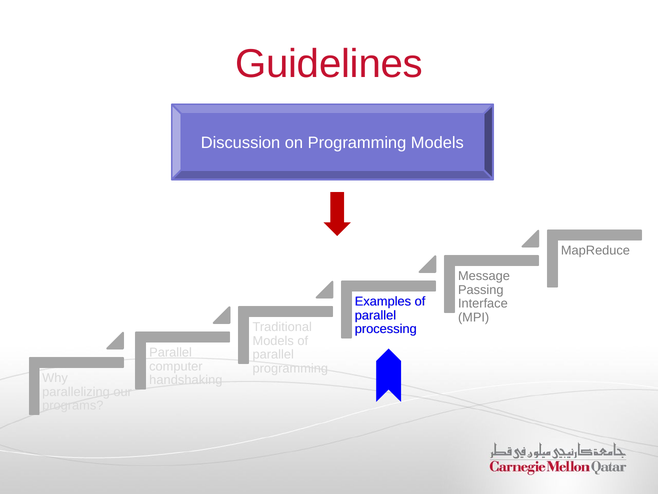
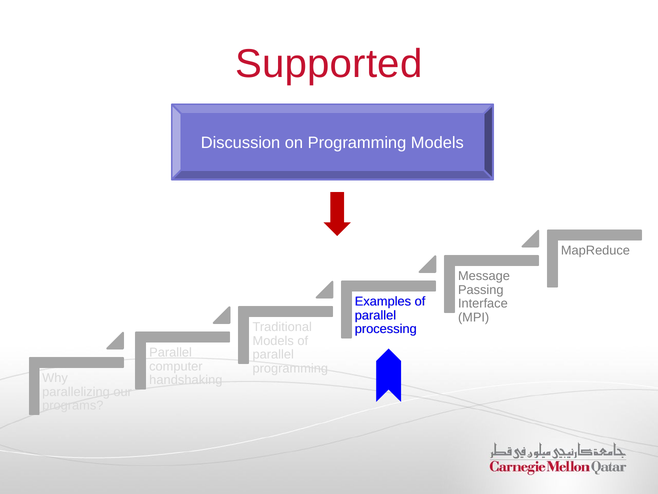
Guidelines: Guidelines -> Supported
